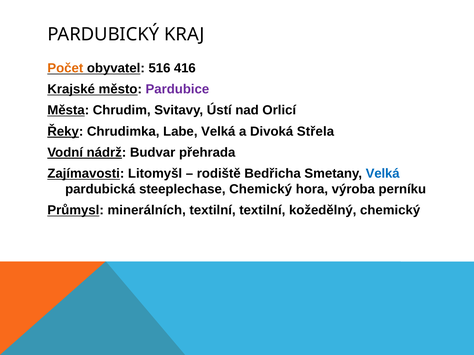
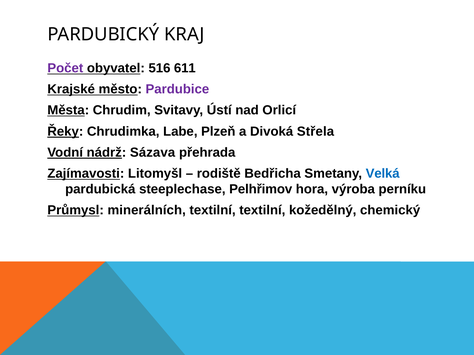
Počet colour: orange -> purple
416: 416 -> 611
Labe Velká: Velká -> Plzeň
Budvar: Budvar -> Sázava
steeplechase Chemický: Chemický -> Pelhřimov
